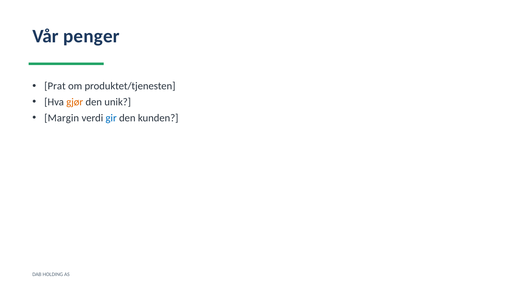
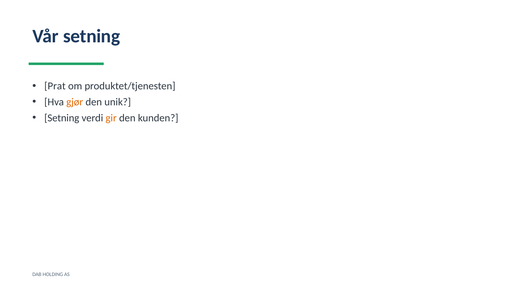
Vår penger: penger -> setning
Margin at (62, 118): Margin -> Setning
gir colour: blue -> orange
